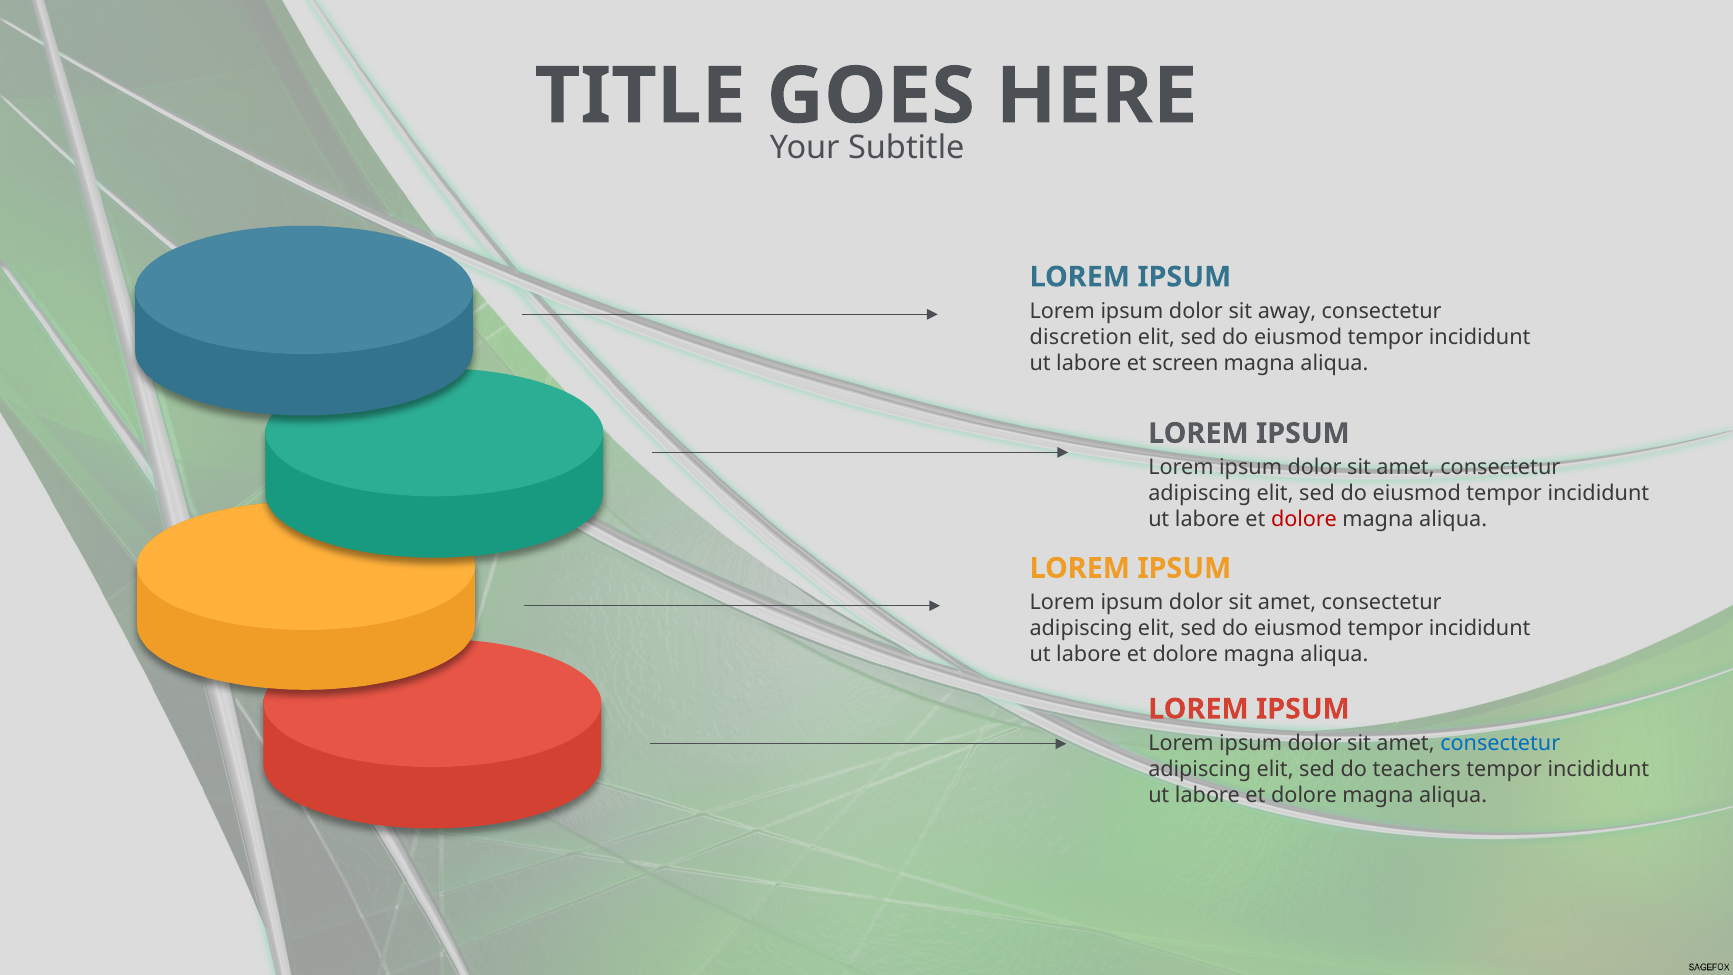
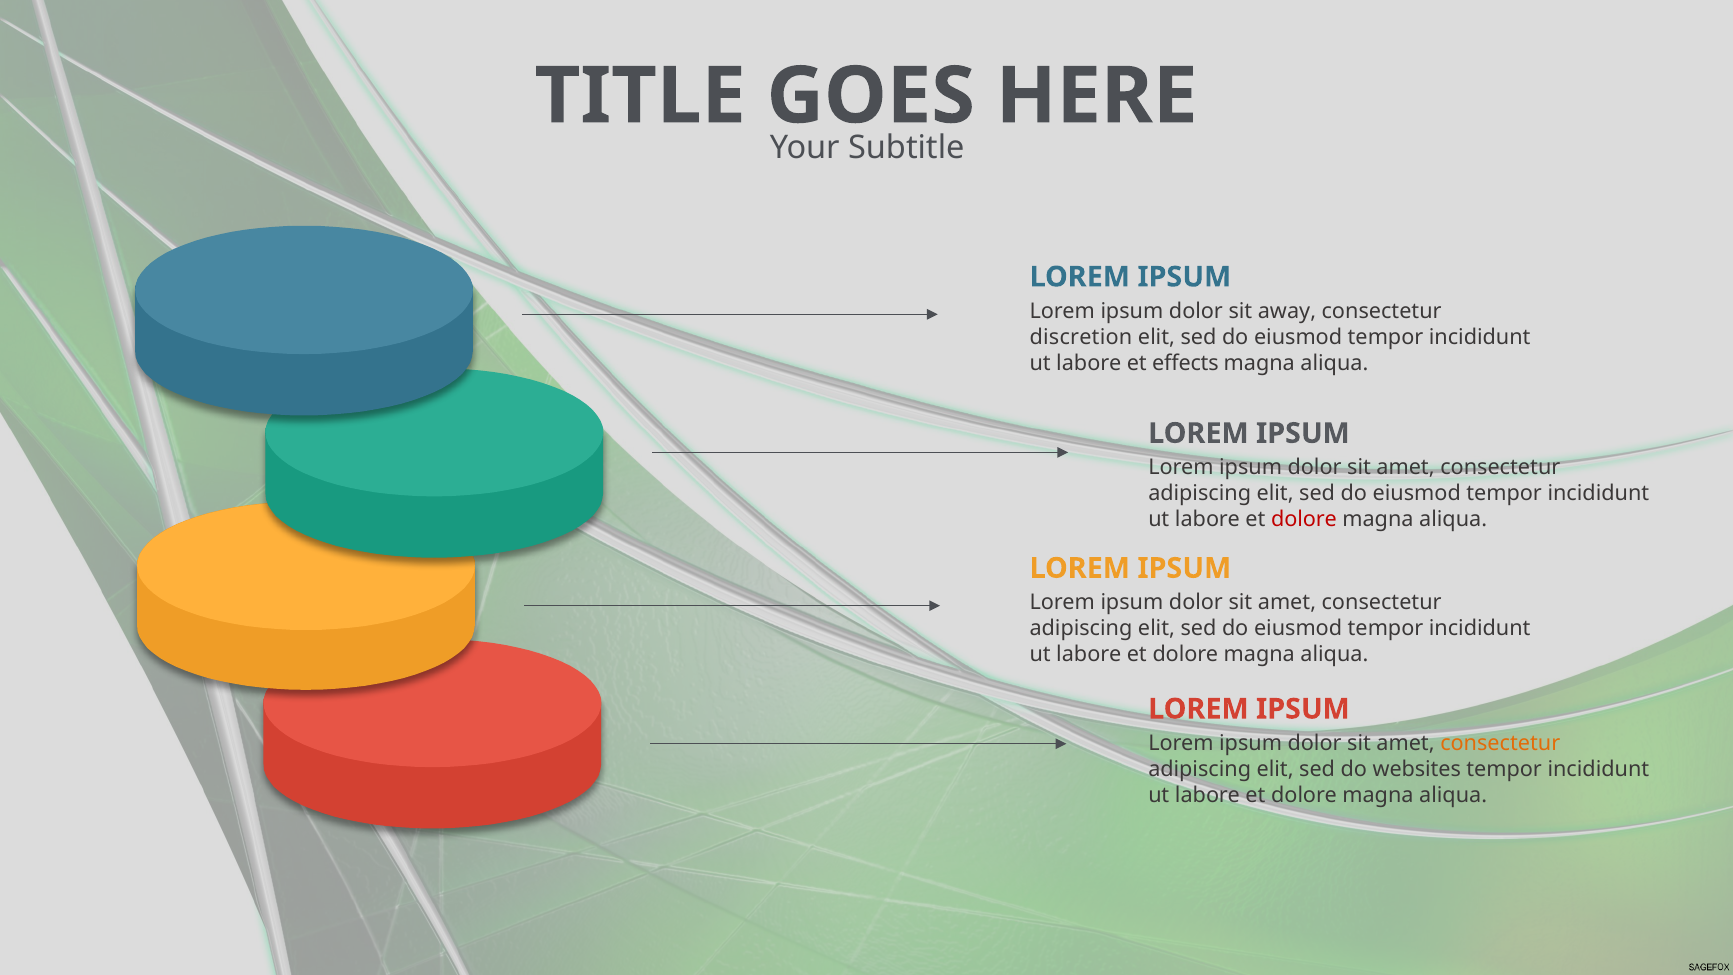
screen: screen -> effects
consectetur at (1500, 743) colour: blue -> orange
teachers: teachers -> websites
